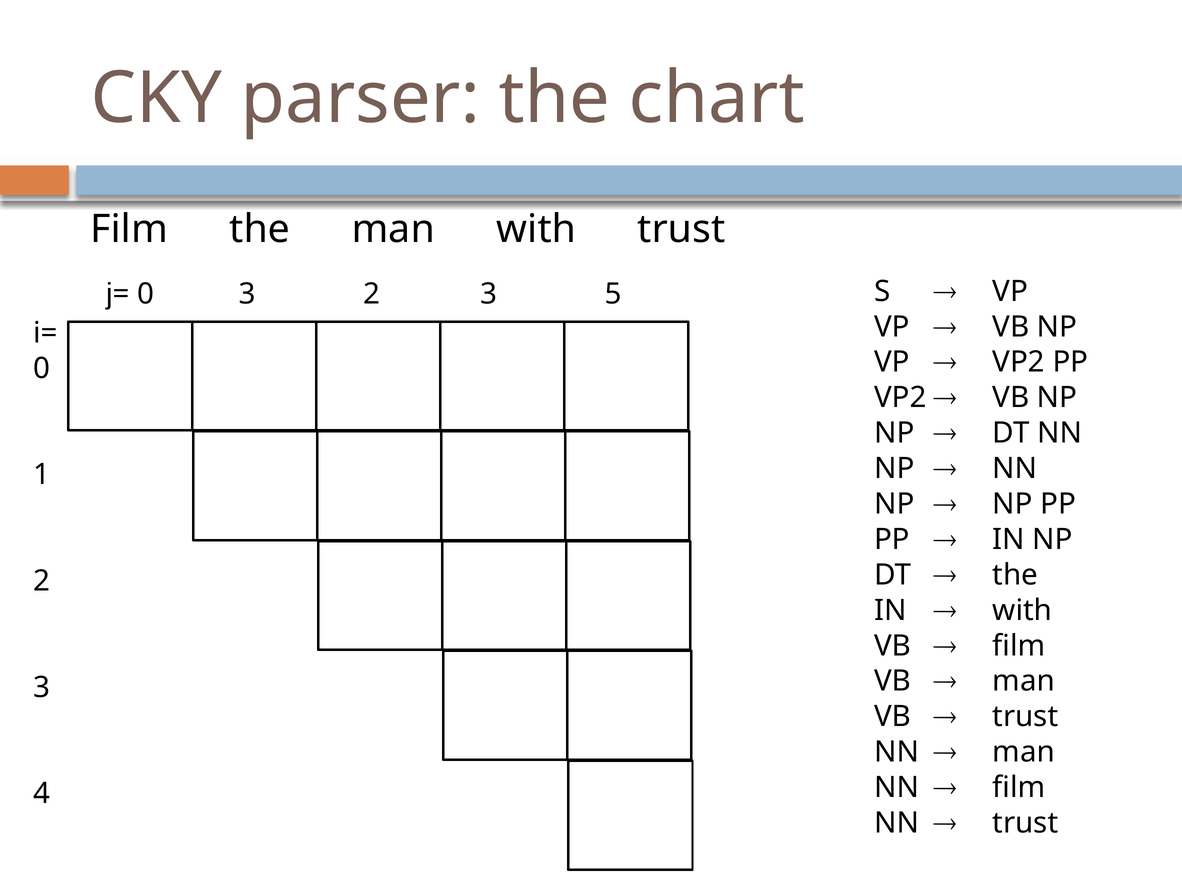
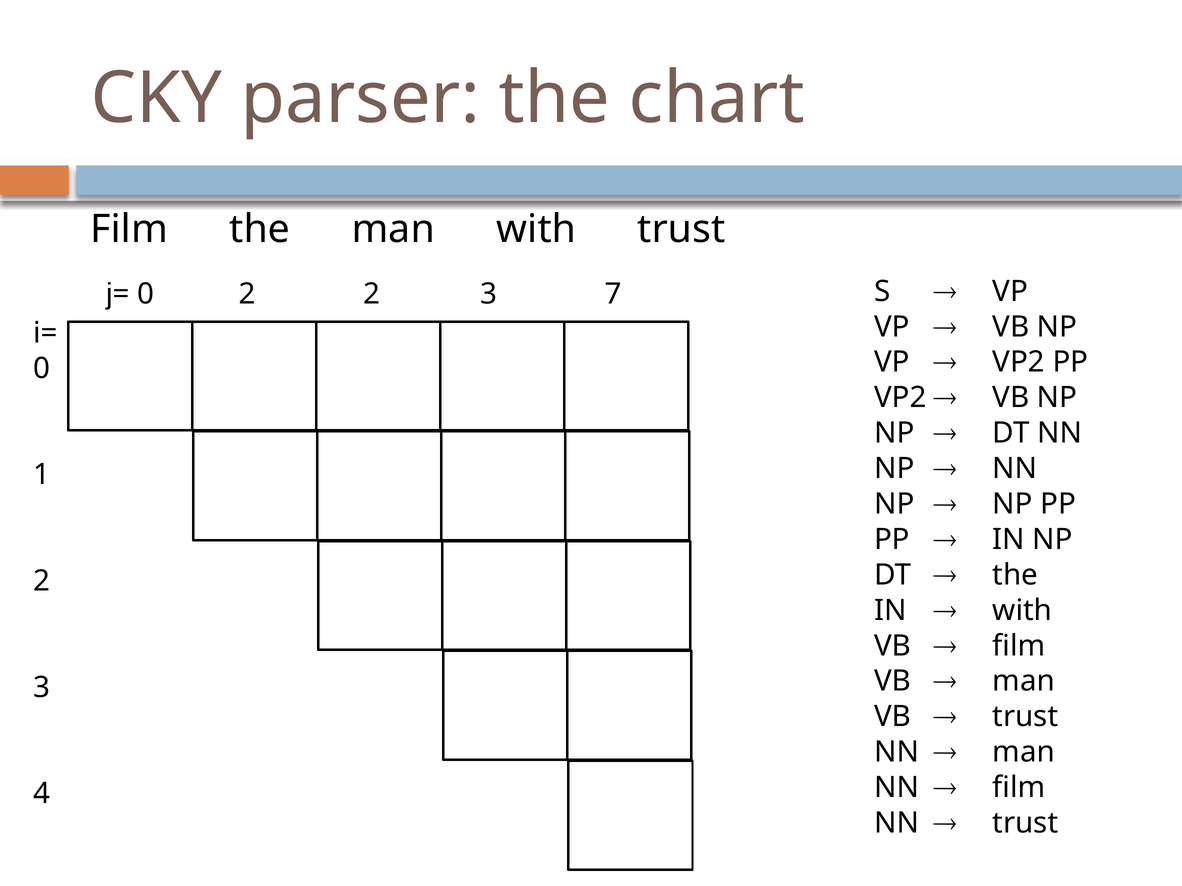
0 3: 3 -> 2
5: 5 -> 7
